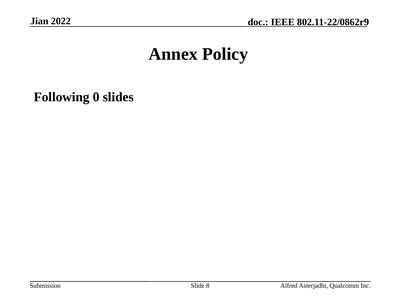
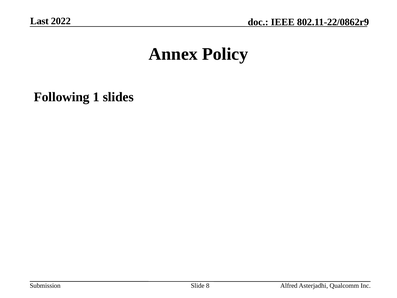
Jian: Jian -> Last
0: 0 -> 1
